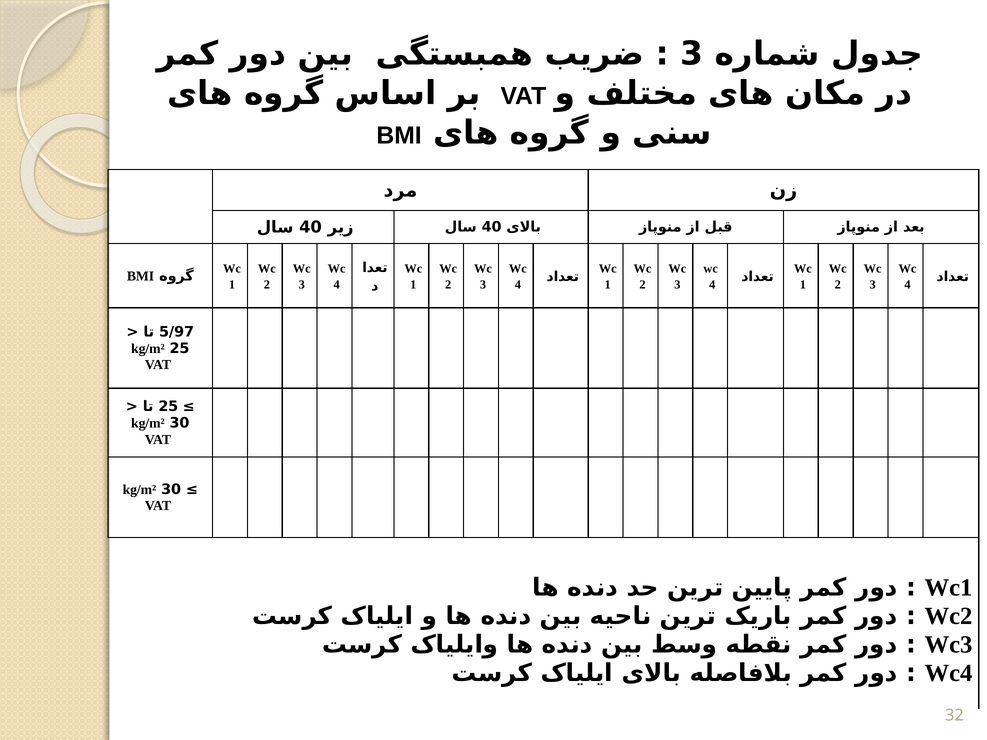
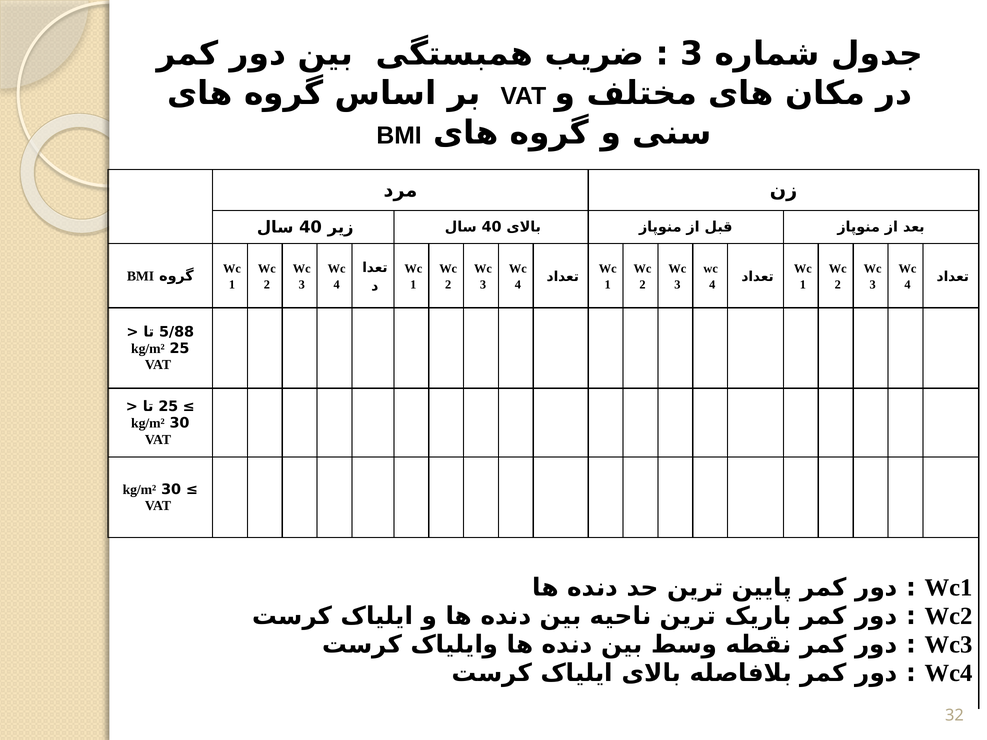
5/97: 5/97 -> 5/88
